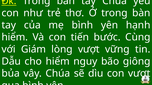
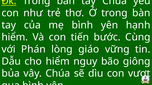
Giám: Giám -> Phán
lòng vượt: vượt -> giáo
